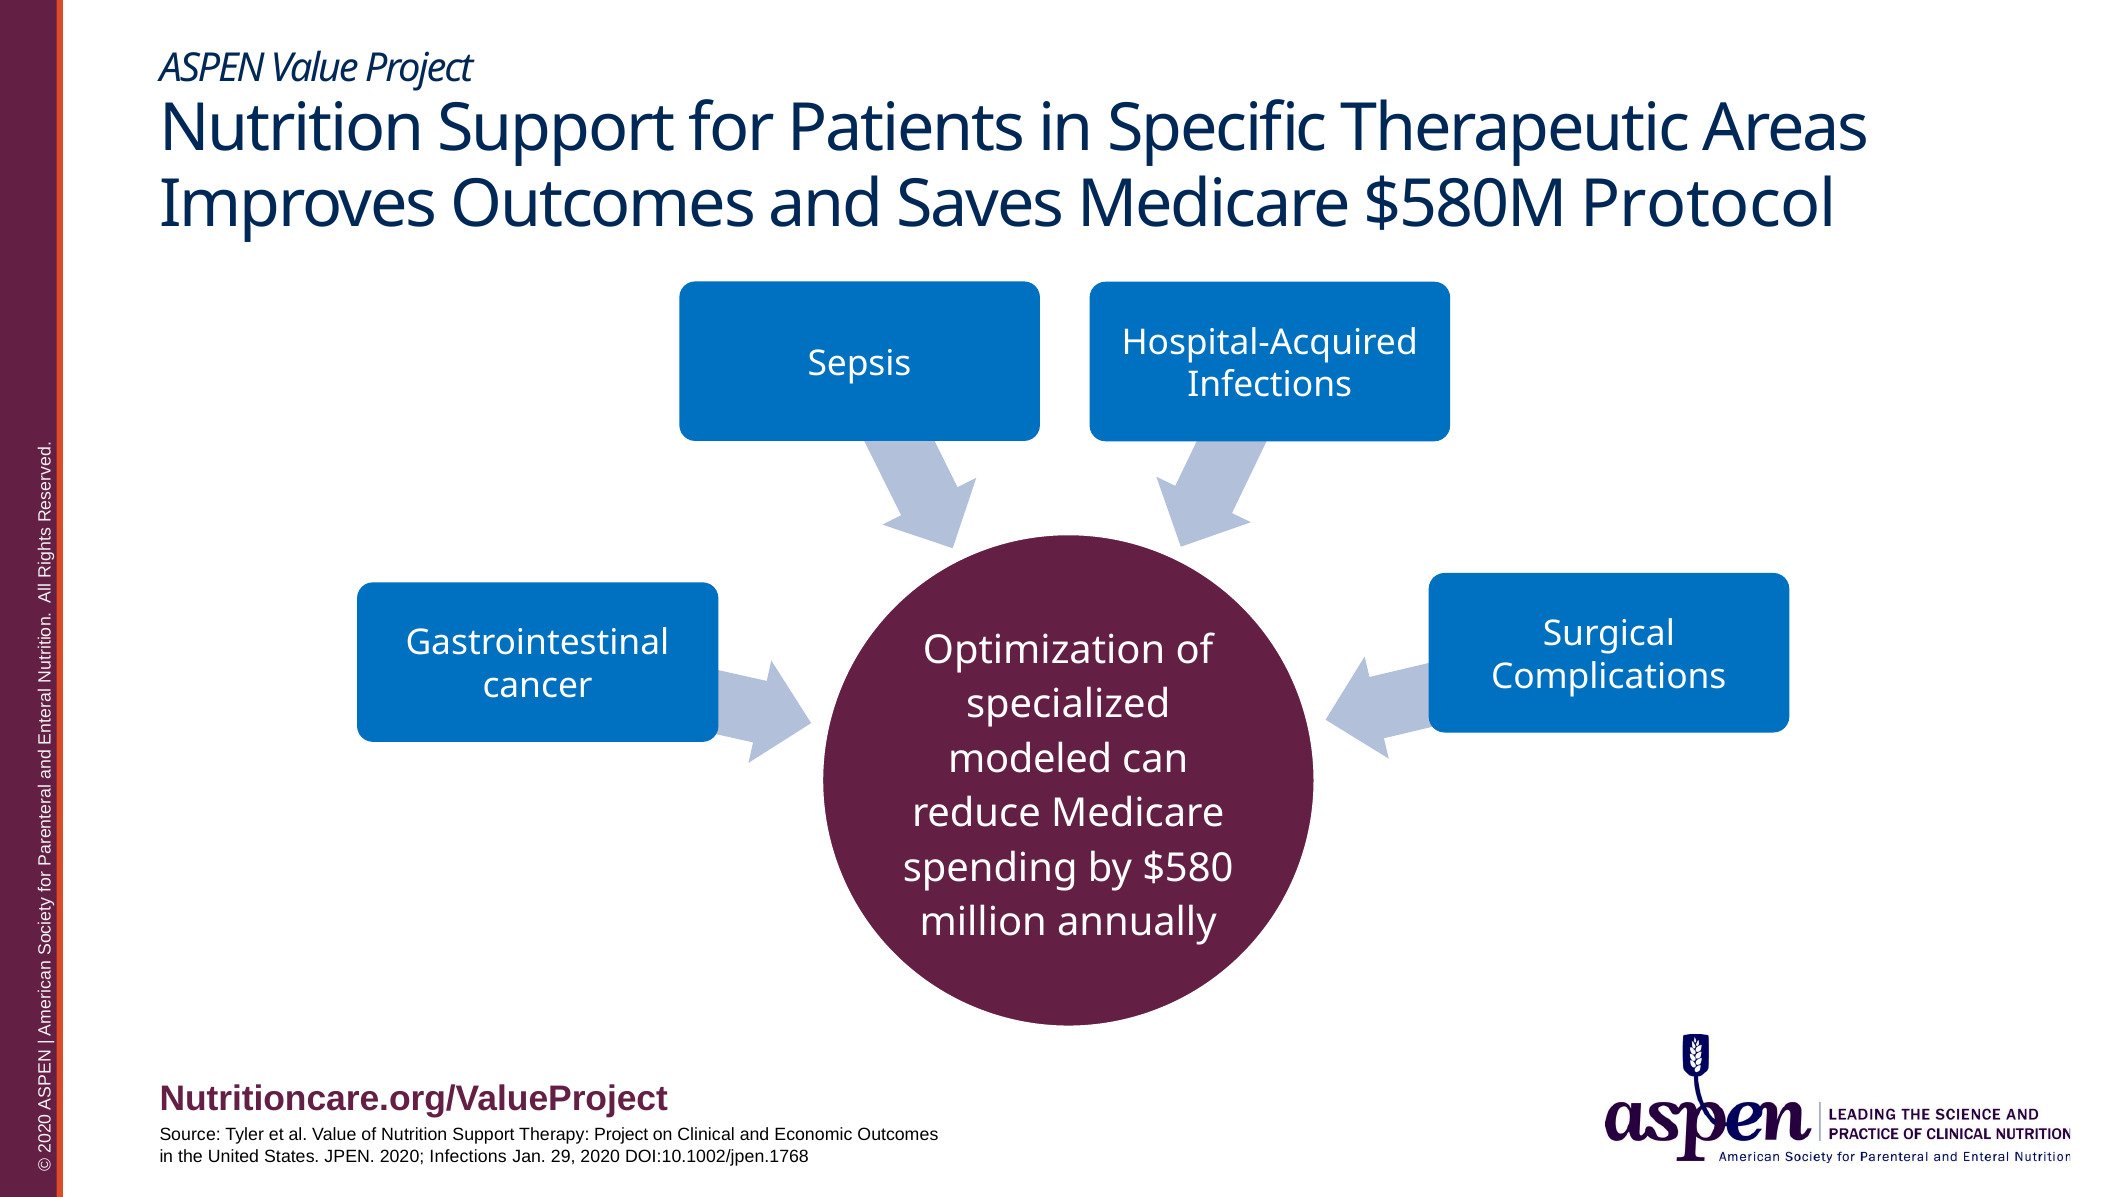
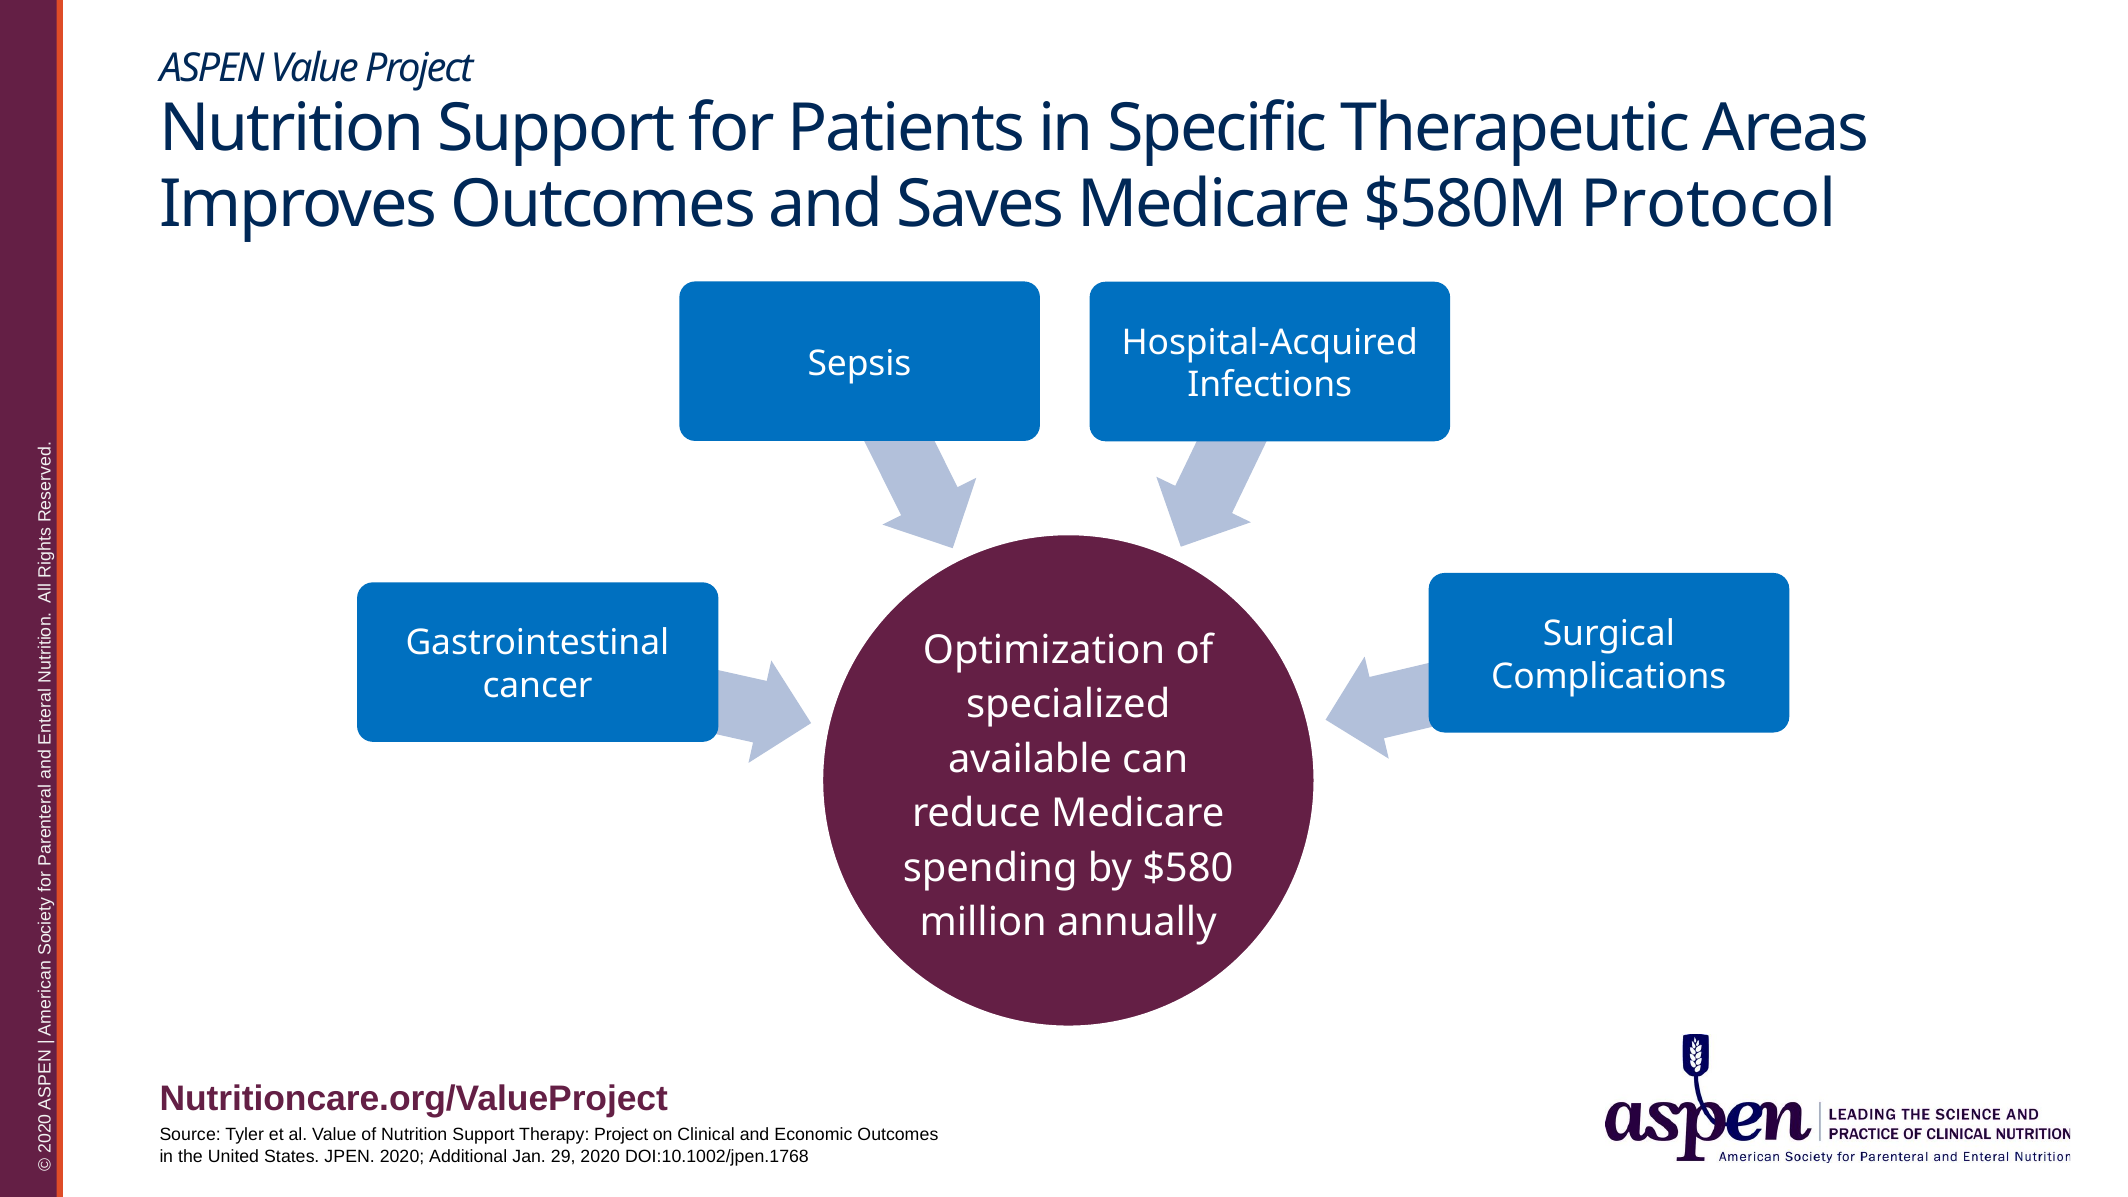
modeled: modeled -> available
2020 Infections: Infections -> Additional
